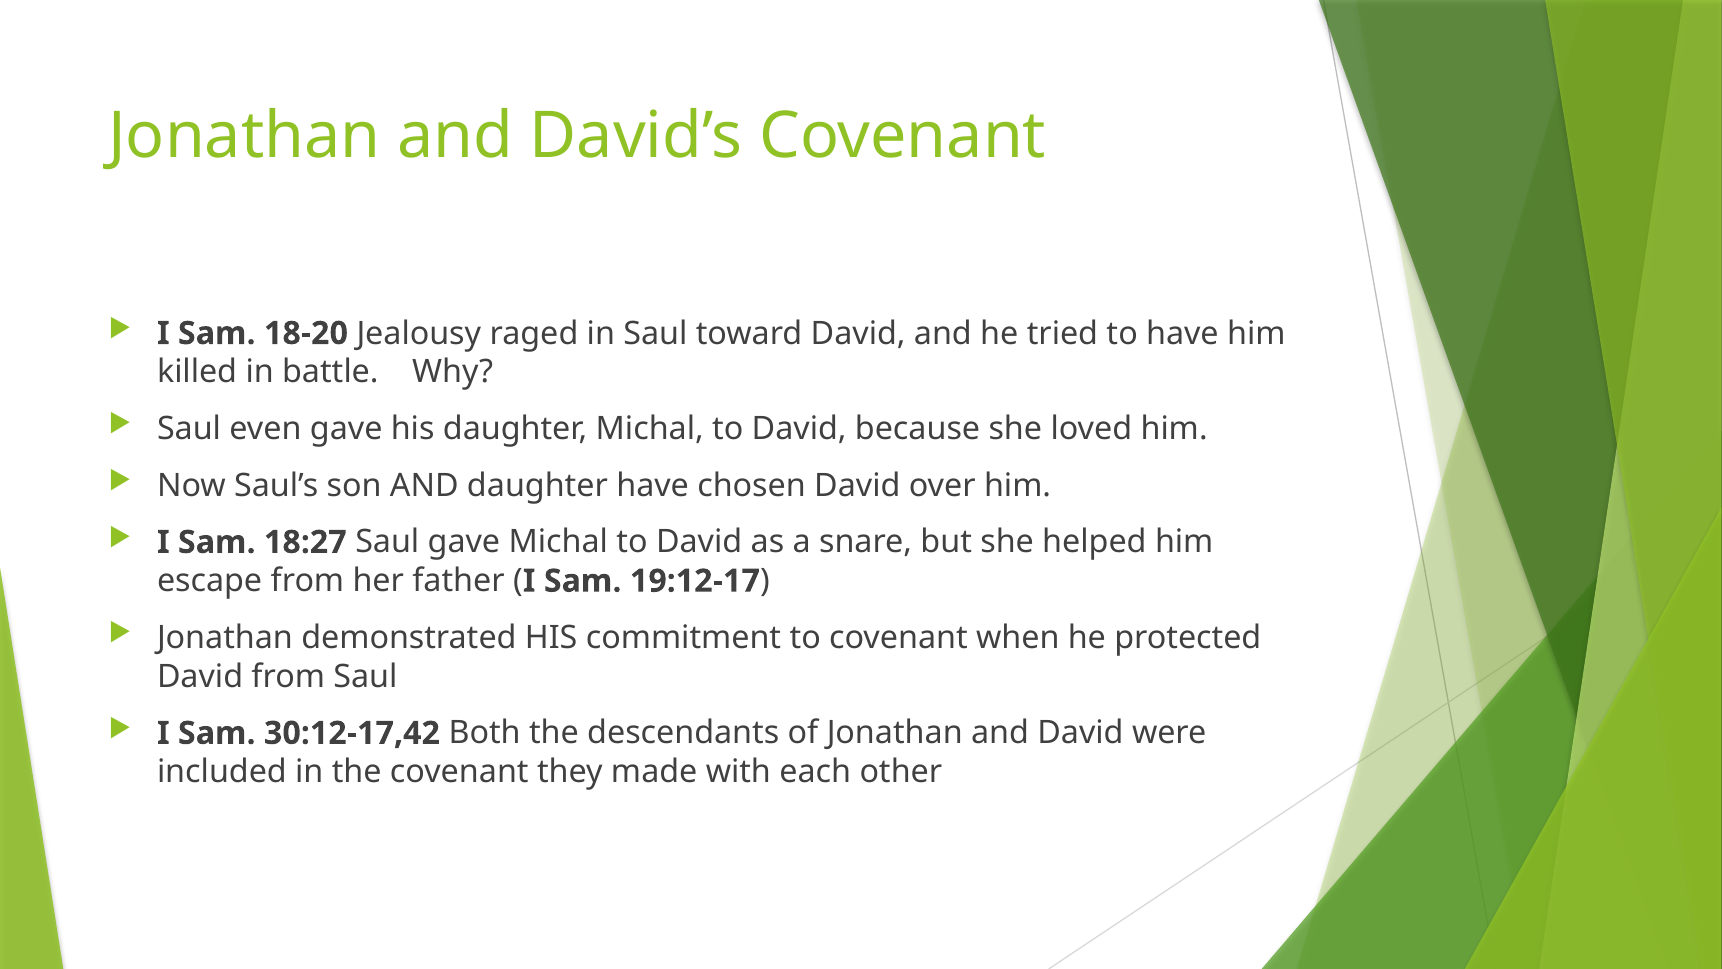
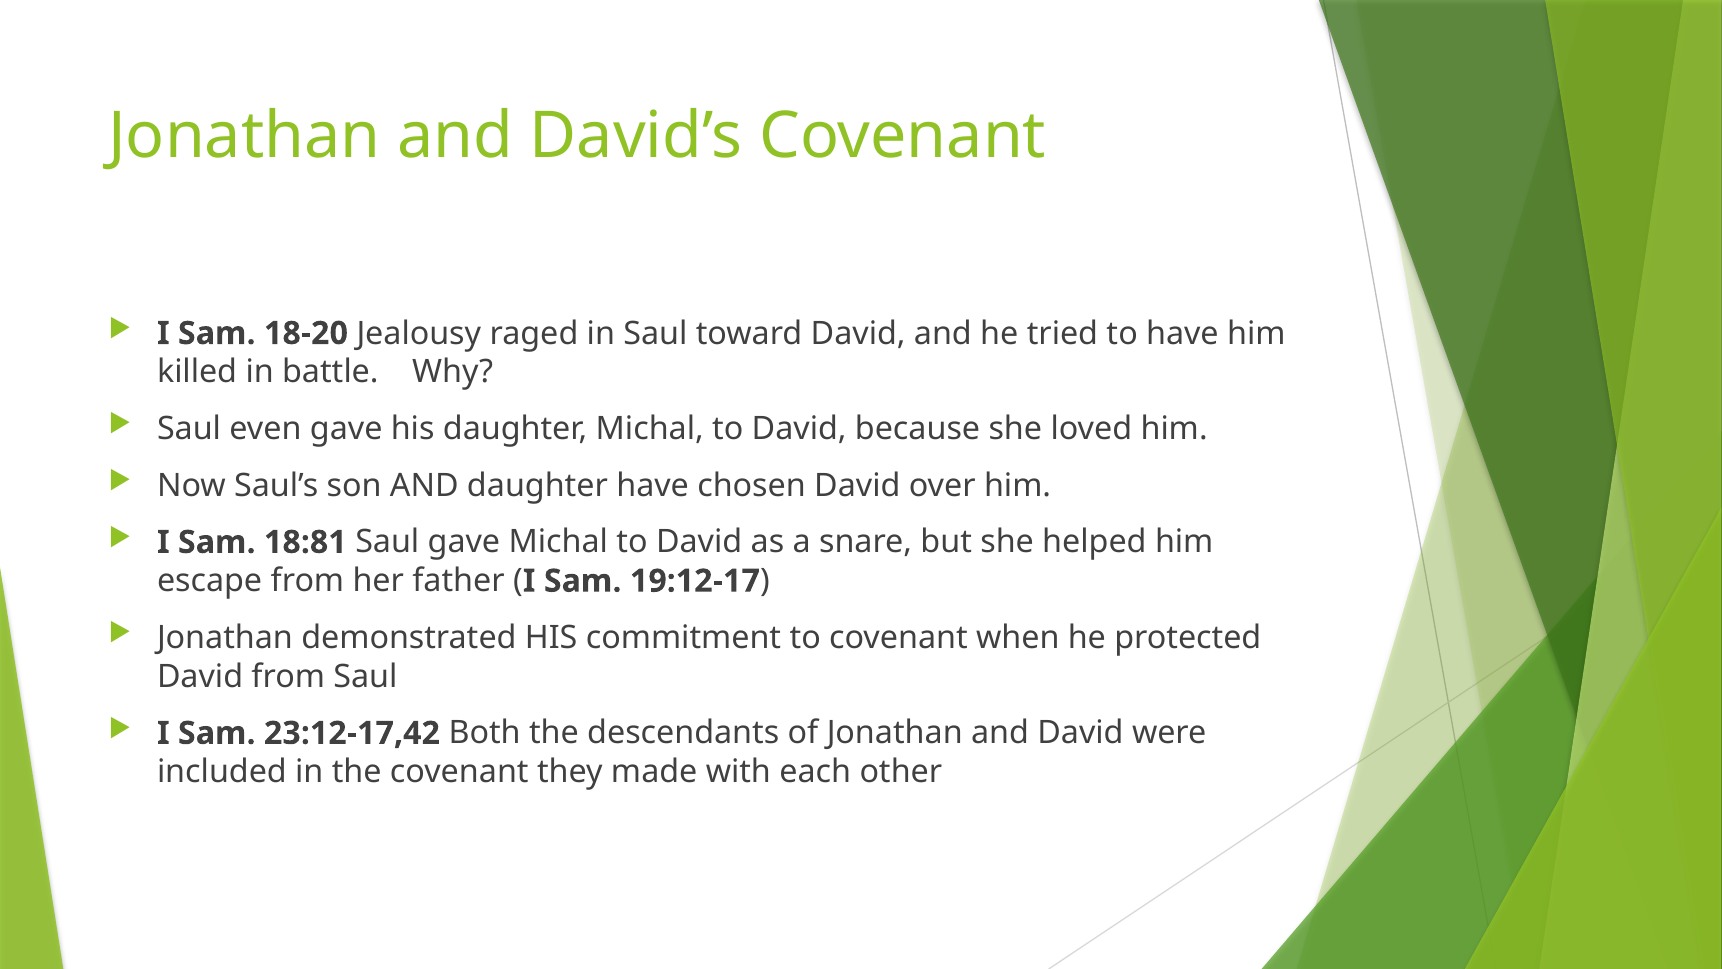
18:27: 18:27 -> 18:81
30:12-17,42: 30:12-17,42 -> 23:12-17,42
